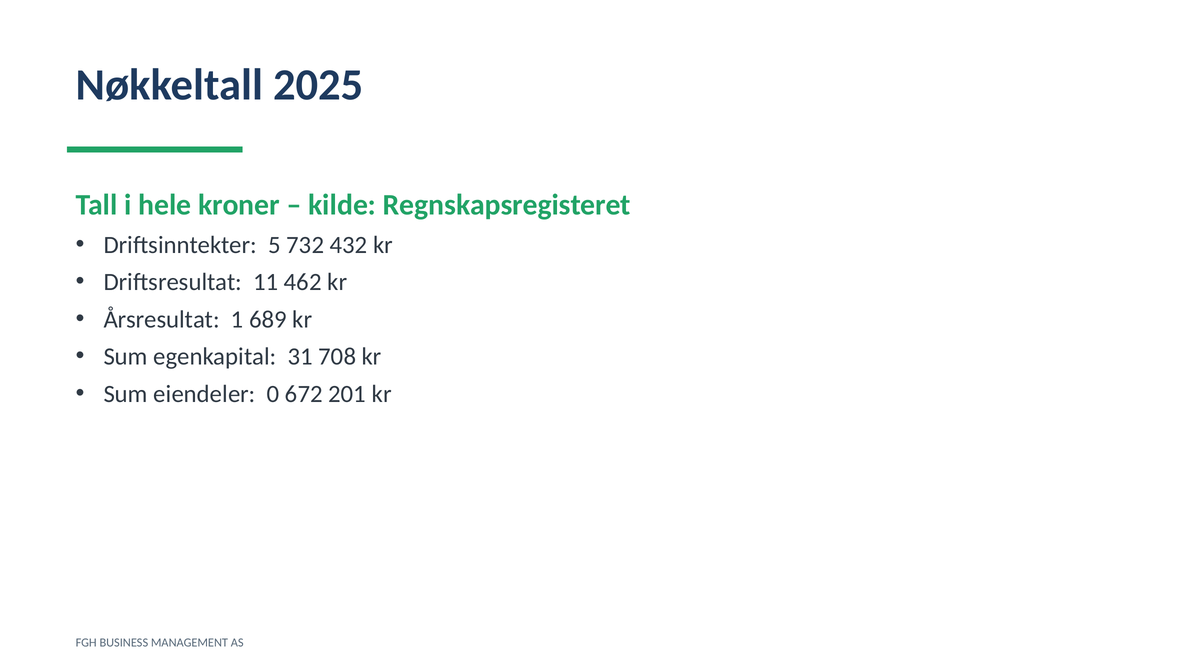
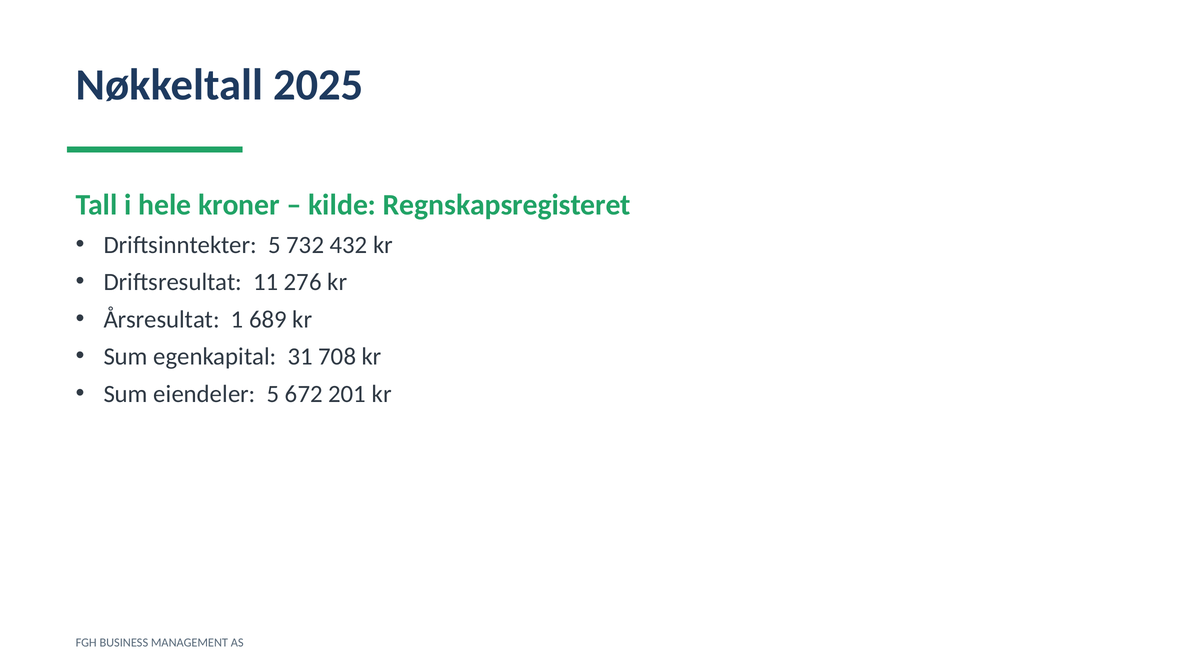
462: 462 -> 276
eiendeler 0: 0 -> 5
